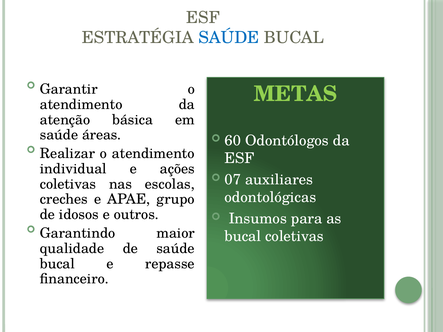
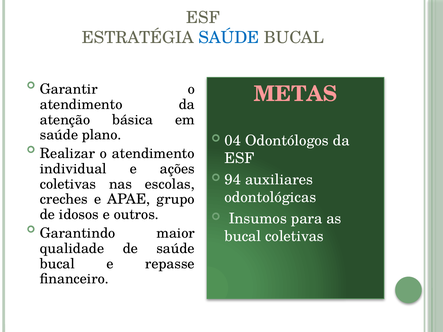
METAS colour: light green -> pink
áreas: áreas -> plano
60: 60 -> 04
07: 07 -> 94
